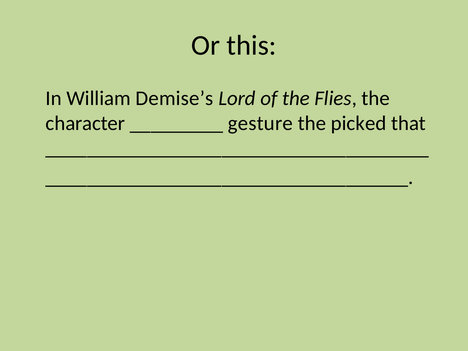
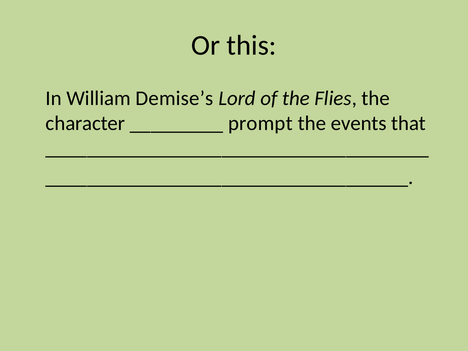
gesture: gesture -> prompt
picked: picked -> events
